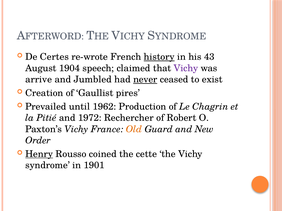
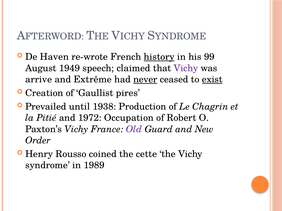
Certes: Certes -> Haven
43: 43 -> 99
1904: 1904 -> 1949
Jumbled: Jumbled -> Extrême
exist underline: none -> present
1962: 1962 -> 1938
Rechercher: Rechercher -> Occupation
Old colour: orange -> purple
Henry underline: present -> none
1901: 1901 -> 1989
